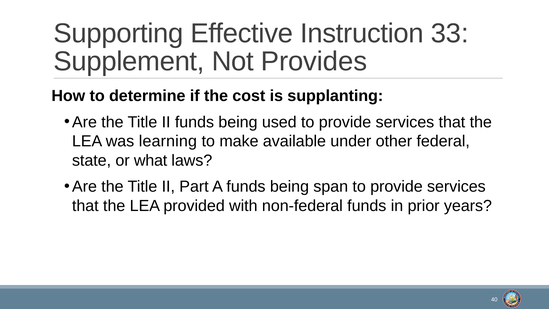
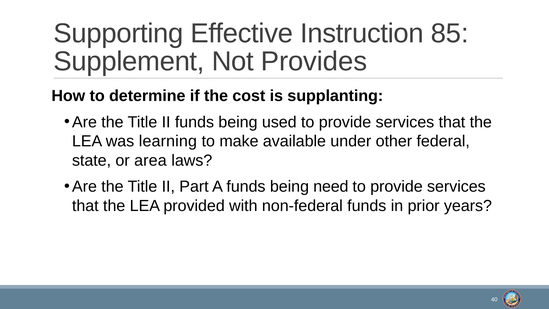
33: 33 -> 85
what: what -> area
span: span -> need
